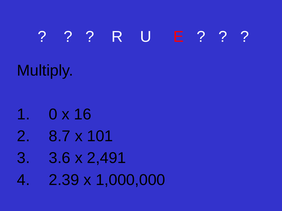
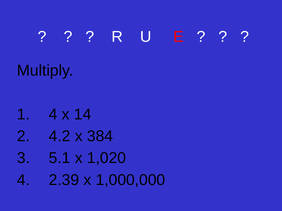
0 at (53, 115): 0 -> 4
16: 16 -> 14
8.7: 8.7 -> 4.2
101: 101 -> 384
3.6: 3.6 -> 5.1
2,491: 2,491 -> 1,020
